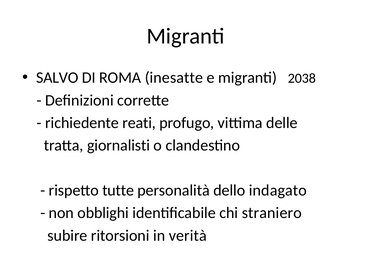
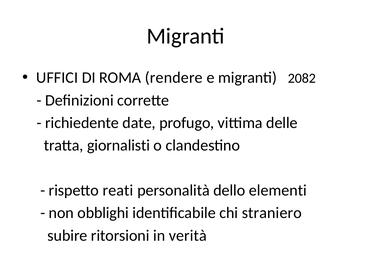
SALVO: SALVO -> UFFICI
inesatte: inesatte -> rendere
2038: 2038 -> 2082
reati: reati -> date
tutte: tutte -> reati
indagato: indagato -> elementi
